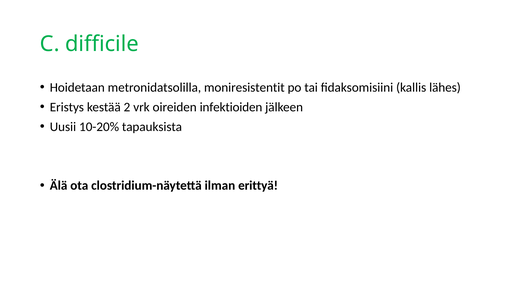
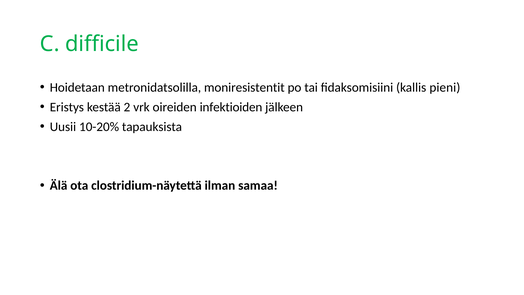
lähes: lähes -> pieni
erittyä: erittyä -> samaa
